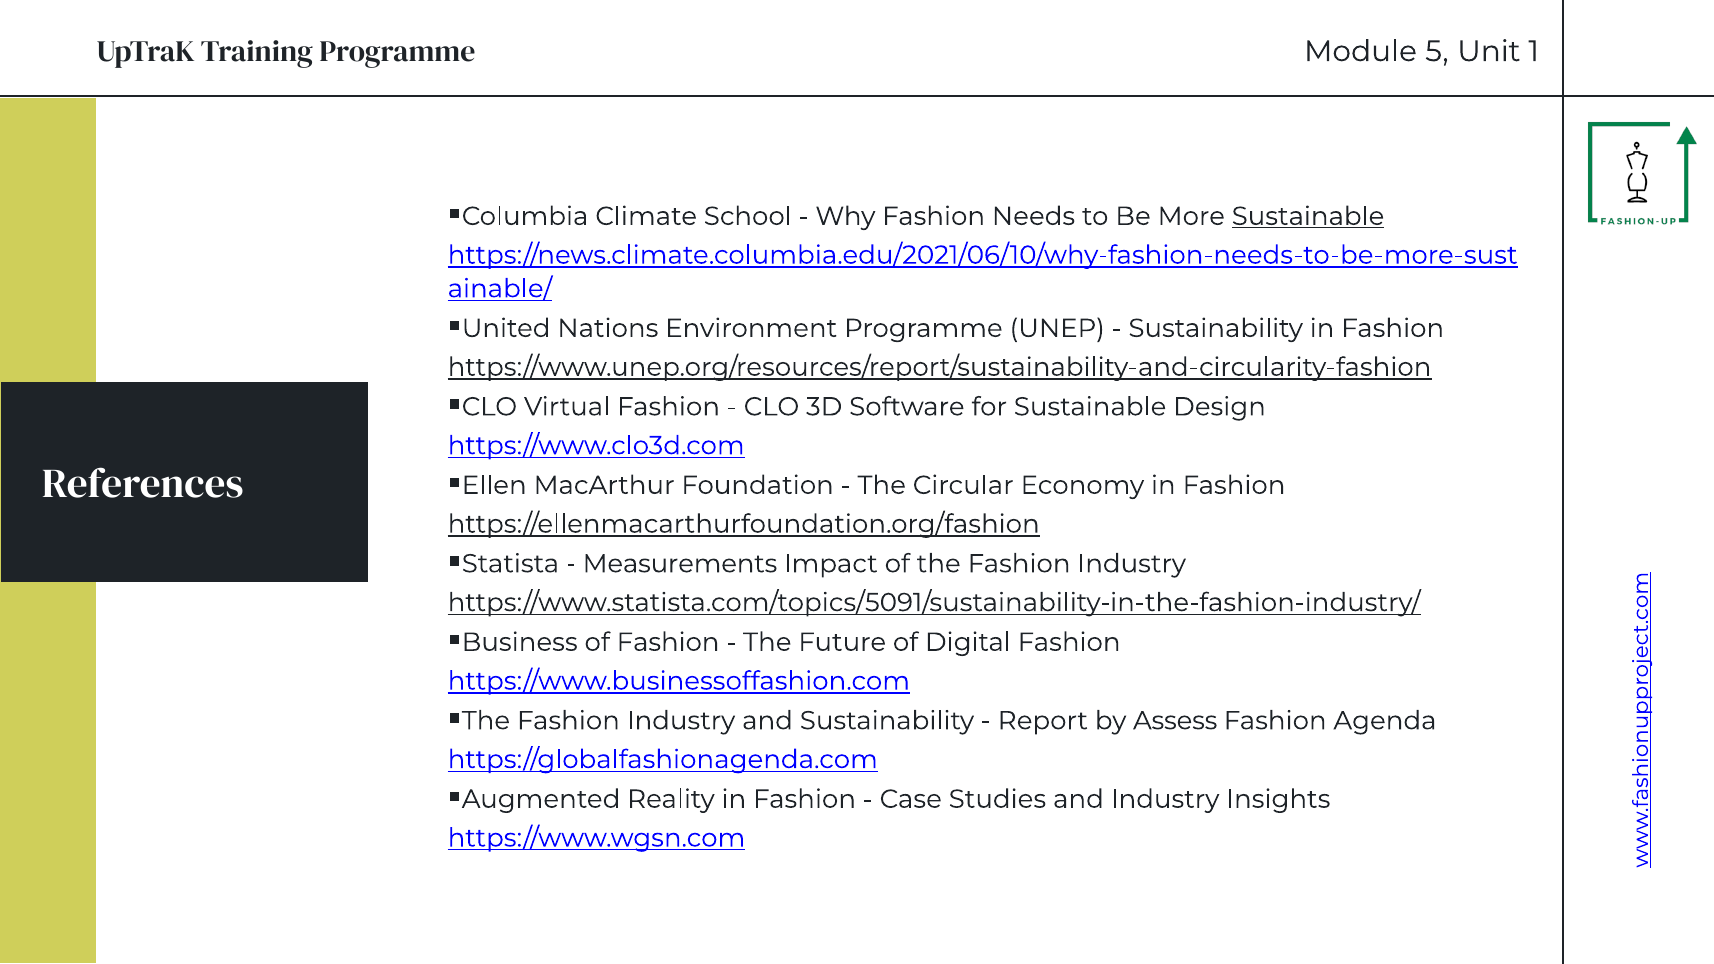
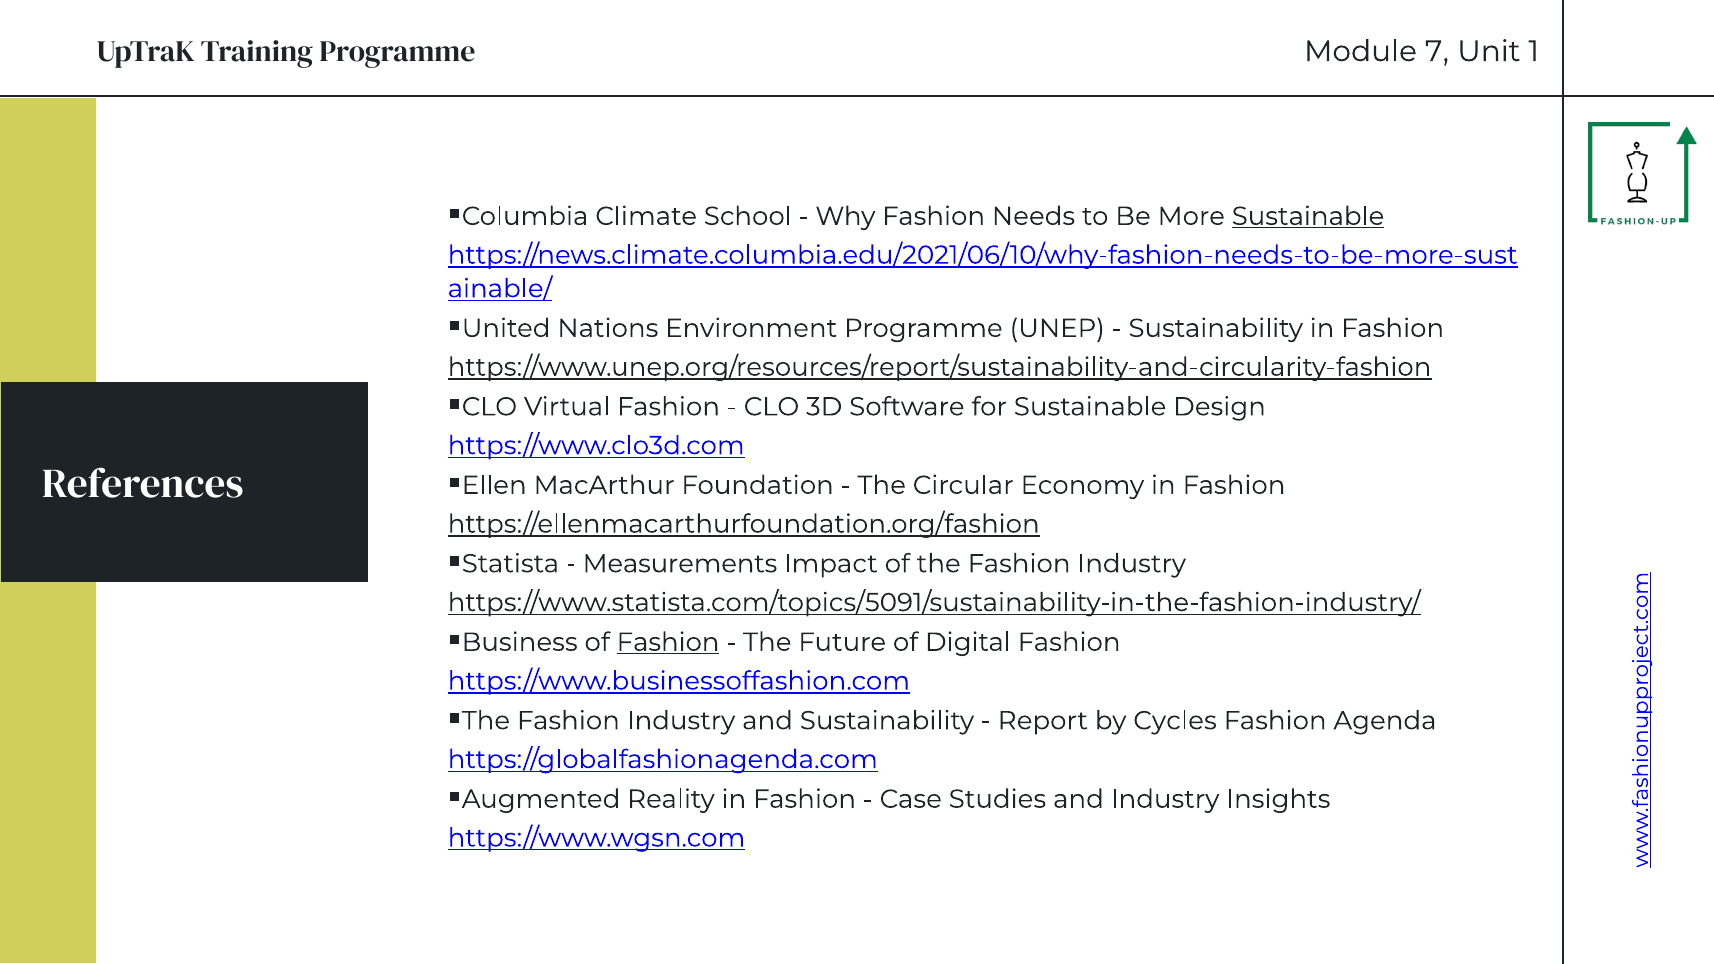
5: 5 -> 7
Fashion at (668, 642) underline: none -> present
Assess: Assess -> Cycles
